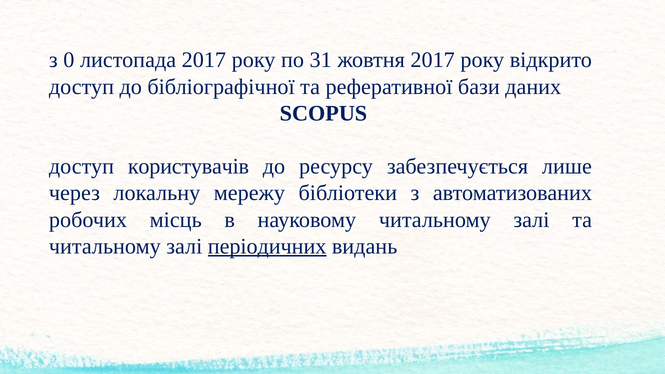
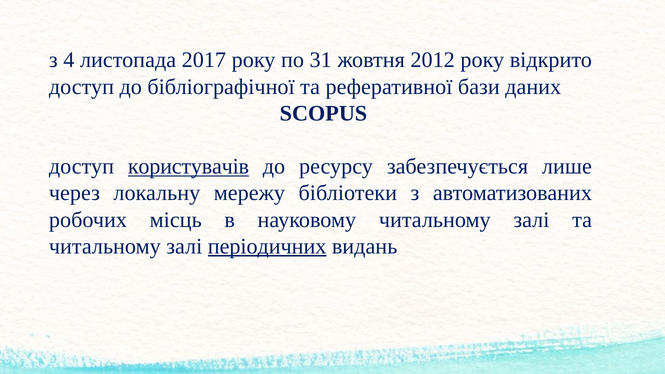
0: 0 -> 4
жовтня 2017: 2017 -> 2012
користувачів underline: none -> present
